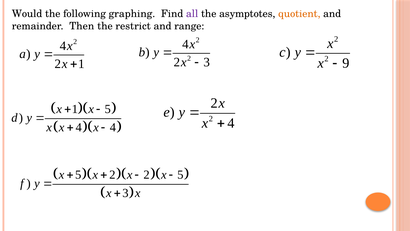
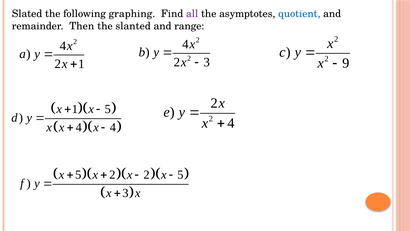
Would: Would -> Slated
quotient colour: orange -> blue
restrict: restrict -> slanted
